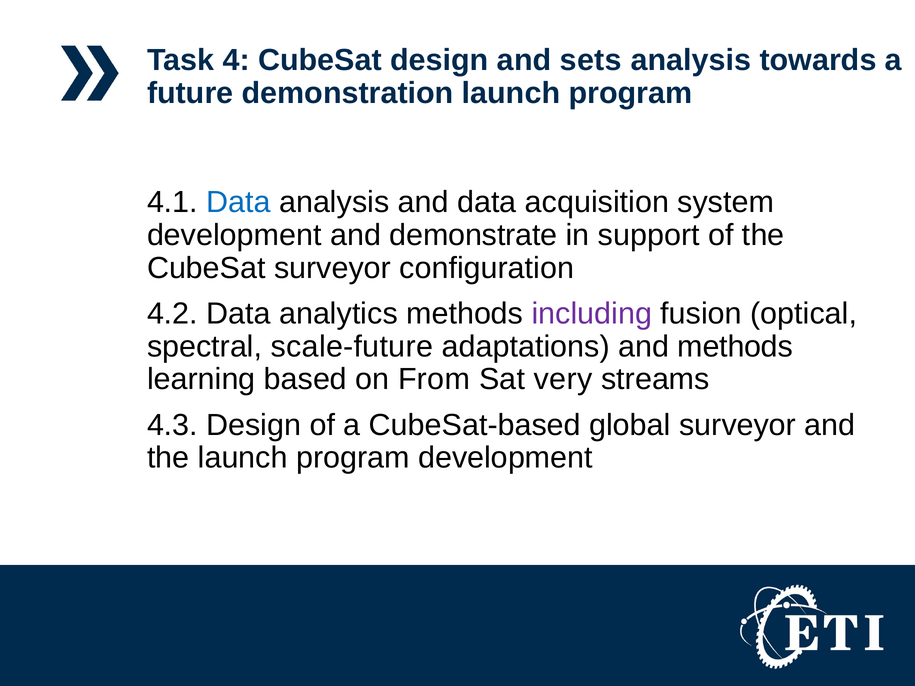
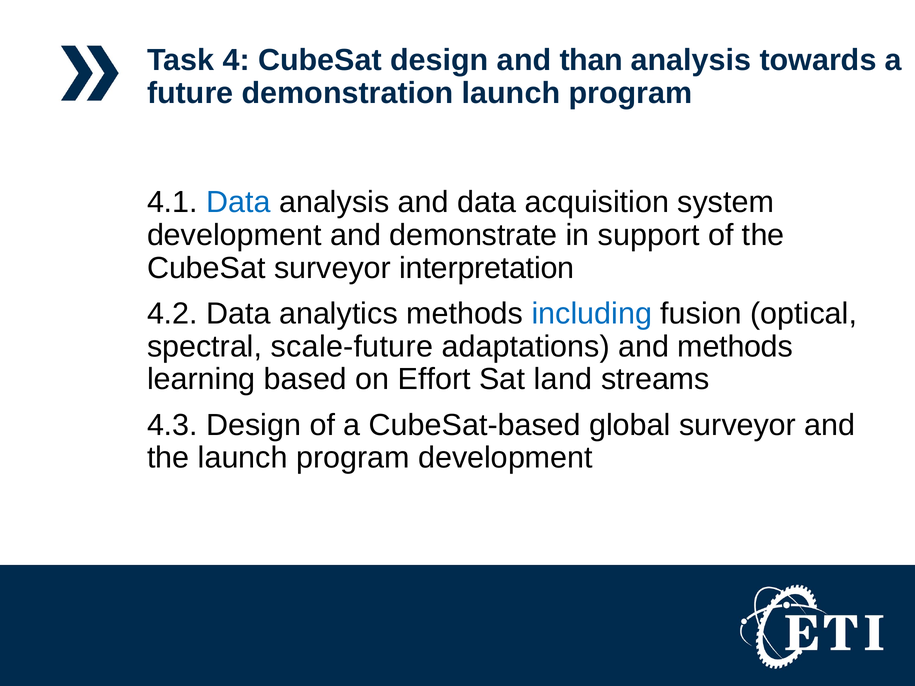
sets: sets -> than
configuration: configuration -> interpretation
including colour: purple -> blue
From: From -> Effort
very: very -> land
